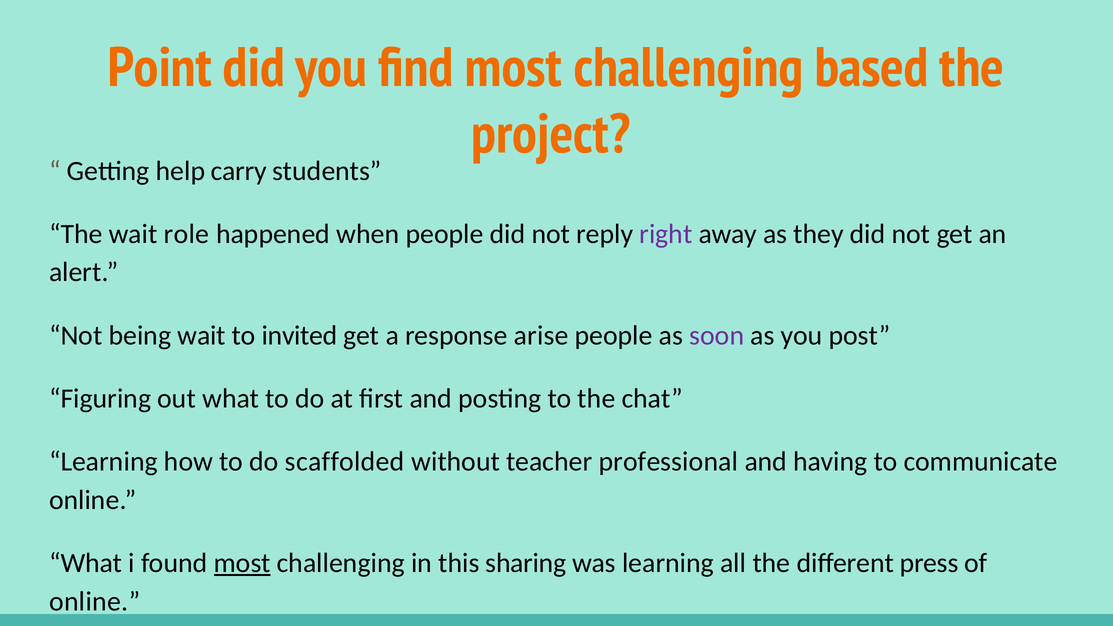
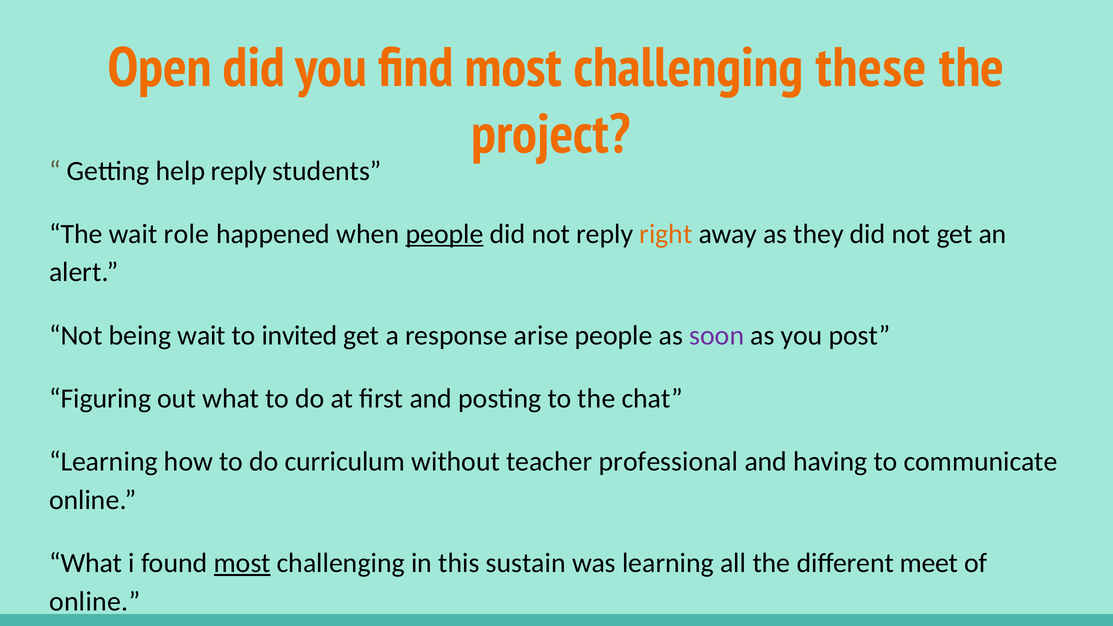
Point: Point -> Open
based: based -> these
help carry: carry -> reply
people at (445, 234) underline: none -> present
right colour: purple -> orange
scaffolded: scaffolded -> curriculum
sharing: sharing -> sustain
press: press -> meet
